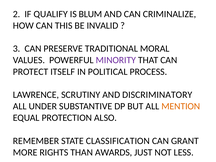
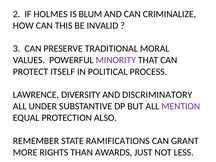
QUALIFY: QUALIFY -> HOLMES
SCRUTINY: SCRUTINY -> DIVERSITY
MENTION colour: orange -> purple
CLASSIFICATION: CLASSIFICATION -> RAMIFICATIONS
